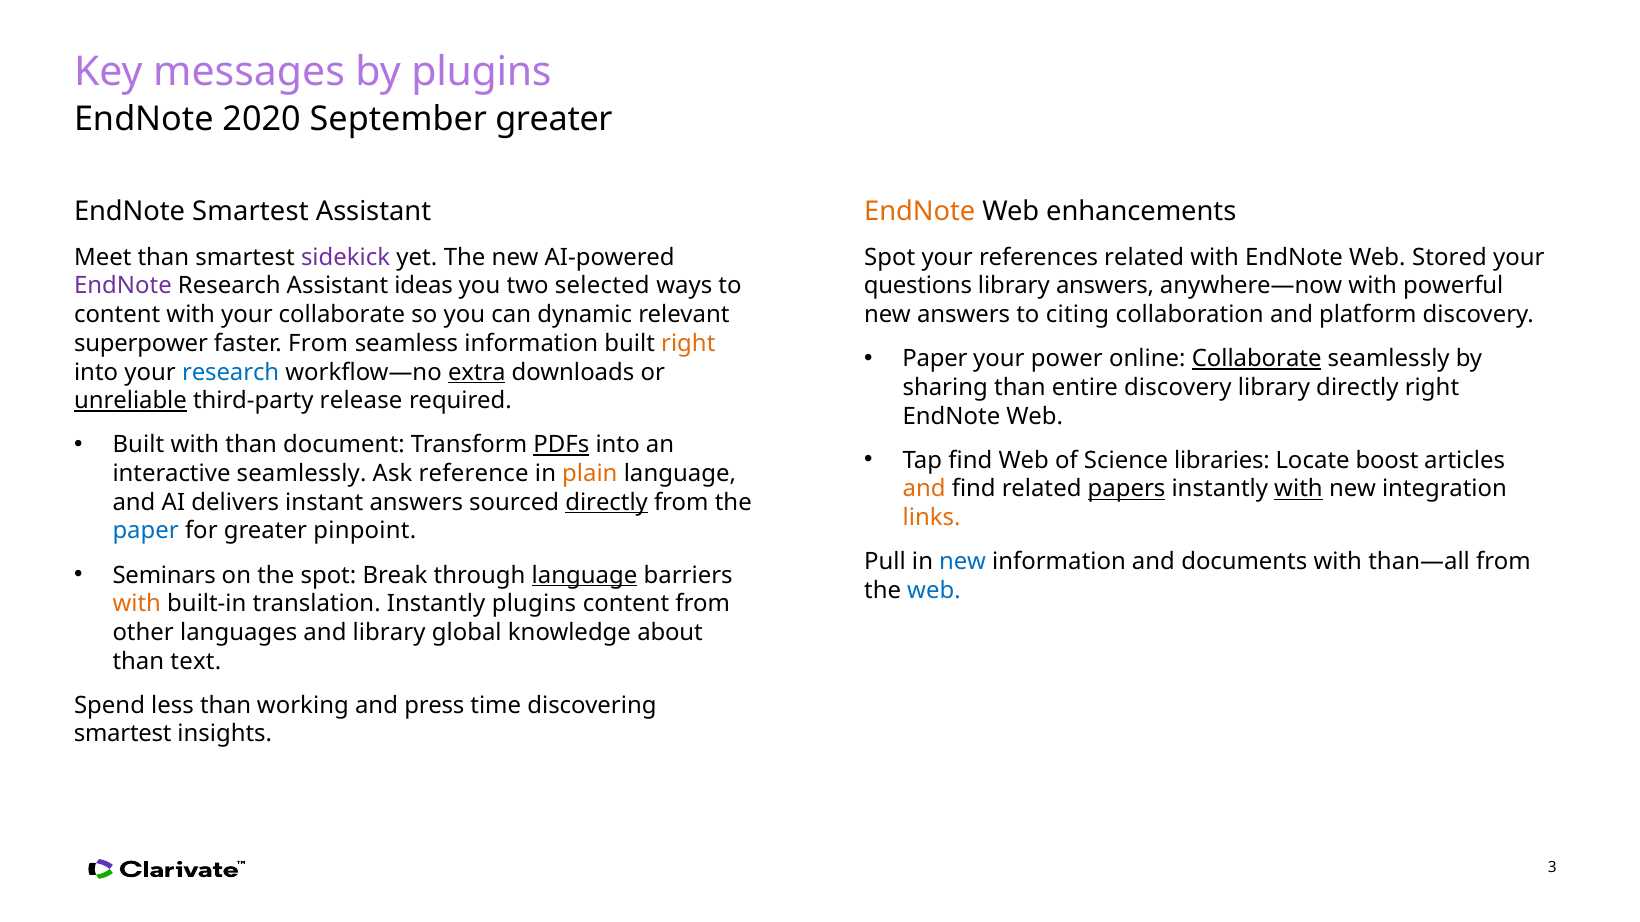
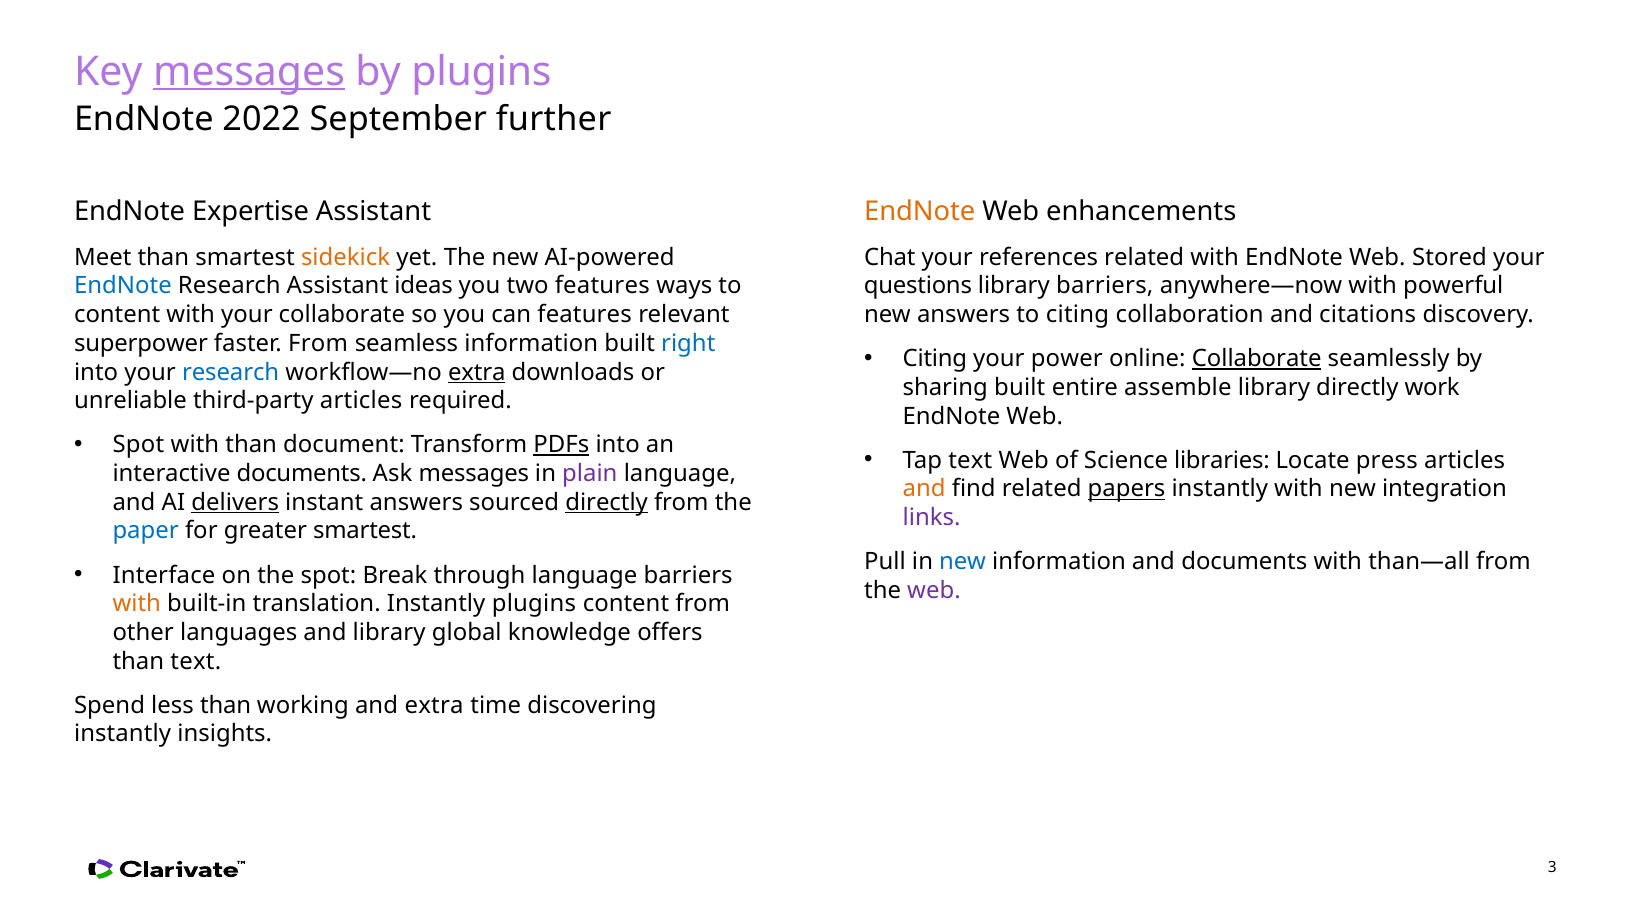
messages at (249, 72) underline: none -> present
2020: 2020 -> 2022
September greater: greater -> further
EndNote Smartest: Smartest -> Expertise
sidekick colour: purple -> orange
Spot at (890, 257): Spot -> Chat
EndNote at (123, 286) colour: purple -> blue
two selected: selected -> features
library answers: answers -> barriers
can dynamic: dynamic -> features
platform: platform -> citations
right at (688, 344) colour: orange -> blue
Paper at (935, 359): Paper -> Citing
sharing than: than -> built
entire discovery: discovery -> assemble
directly right: right -> work
unreliable underline: present -> none
third-party release: release -> articles
Built at (138, 445): Built -> Spot
Tap find: find -> text
boost: boost -> press
interactive seamlessly: seamlessly -> documents
Ask reference: reference -> messages
plain colour: orange -> purple
with at (1298, 489) underline: present -> none
delivers underline: none -> present
links colour: orange -> purple
greater pinpoint: pinpoint -> smartest
Seminars: Seminars -> Interface
language at (585, 575) underline: present -> none
web at (934, 591) colour: blue -> purple
about: about -> offers
and press: press -> extra
smartest at (123, 734): smartest -> instantly
